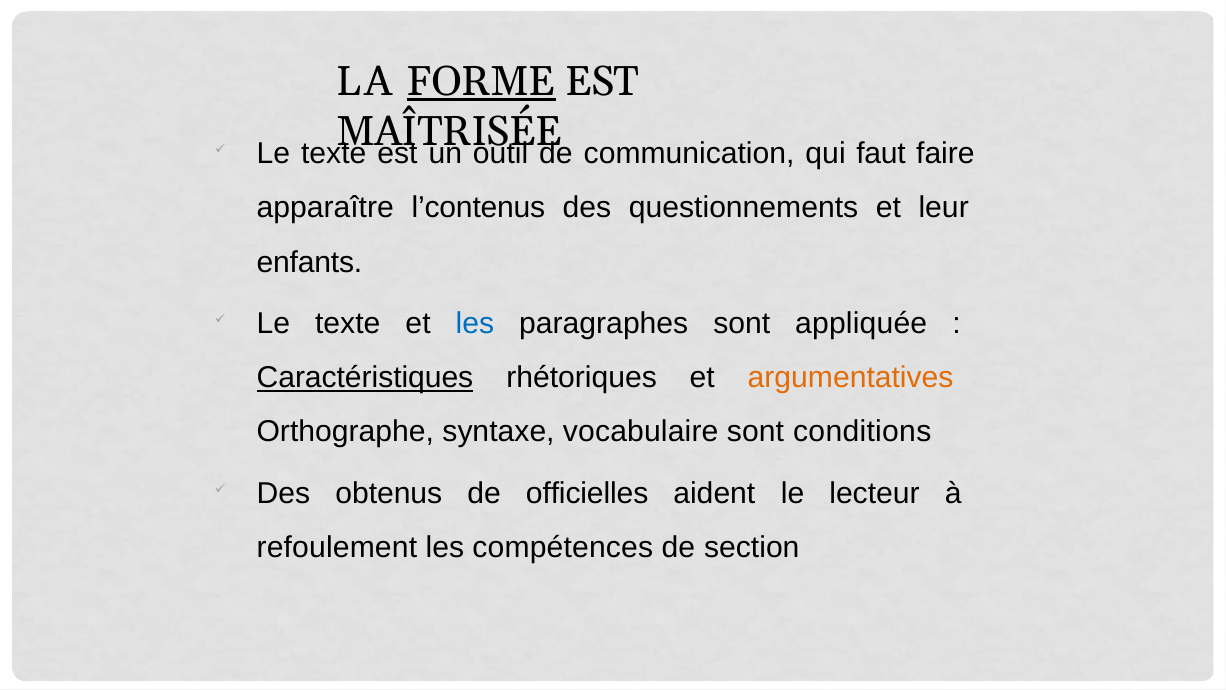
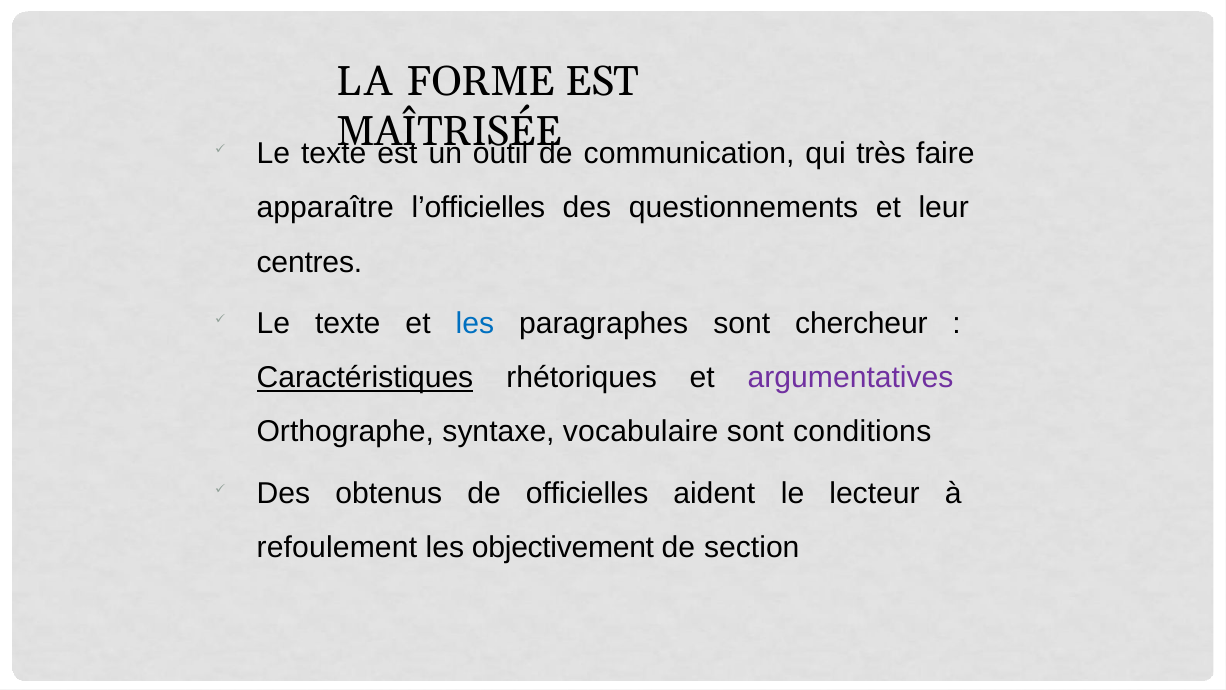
FORME underline: present -> none
faut: faut -> très
l’contenus: l’contenus -> l’officielles
enfants: enfants -> centres
appliquée: appliquée -> chercheur
argumentatives colour: orange -> purple
compétences: compétences -> objectivement
